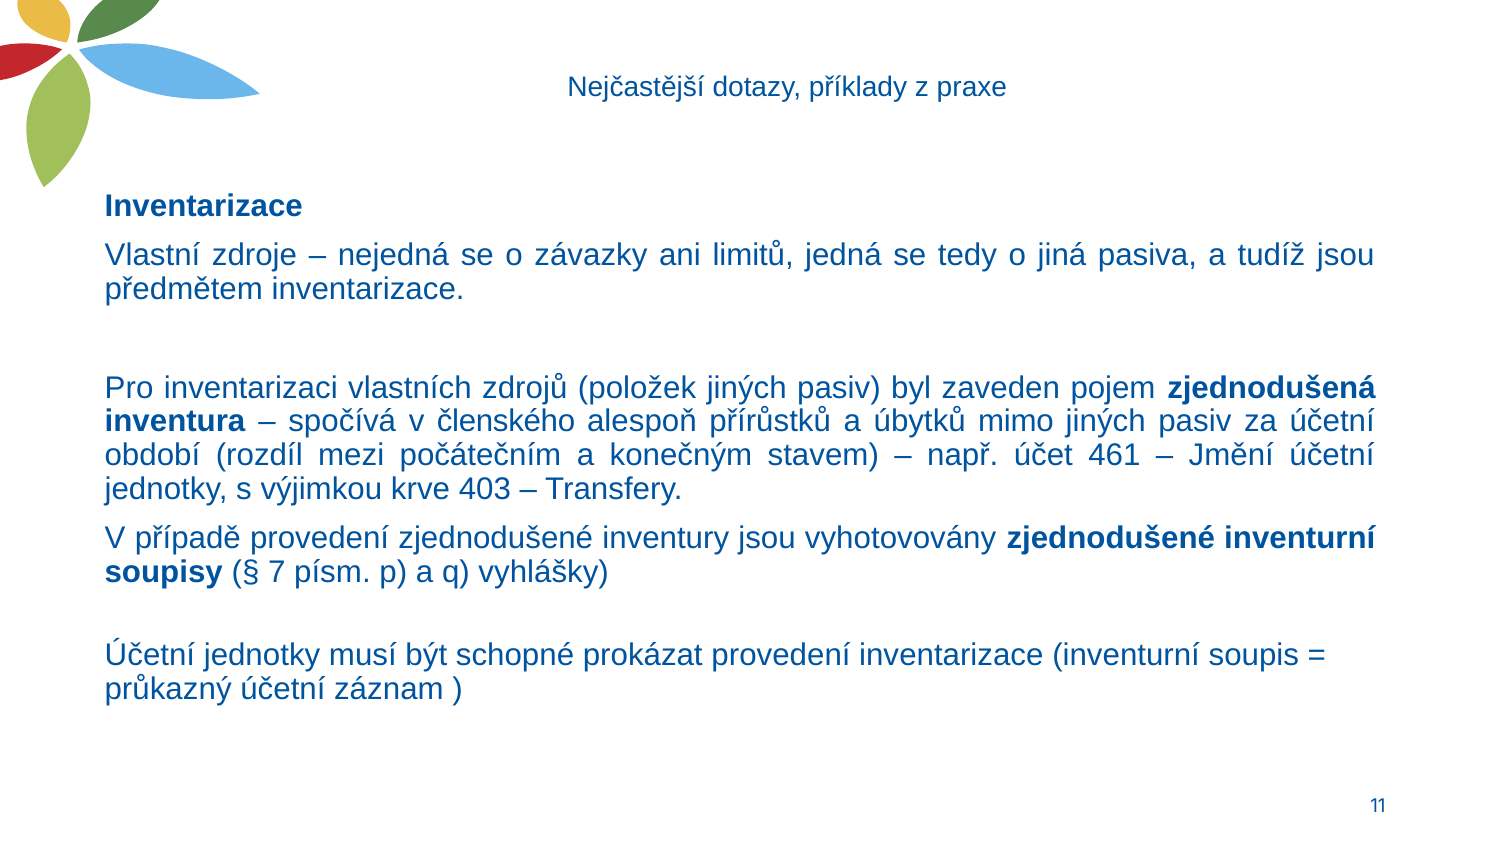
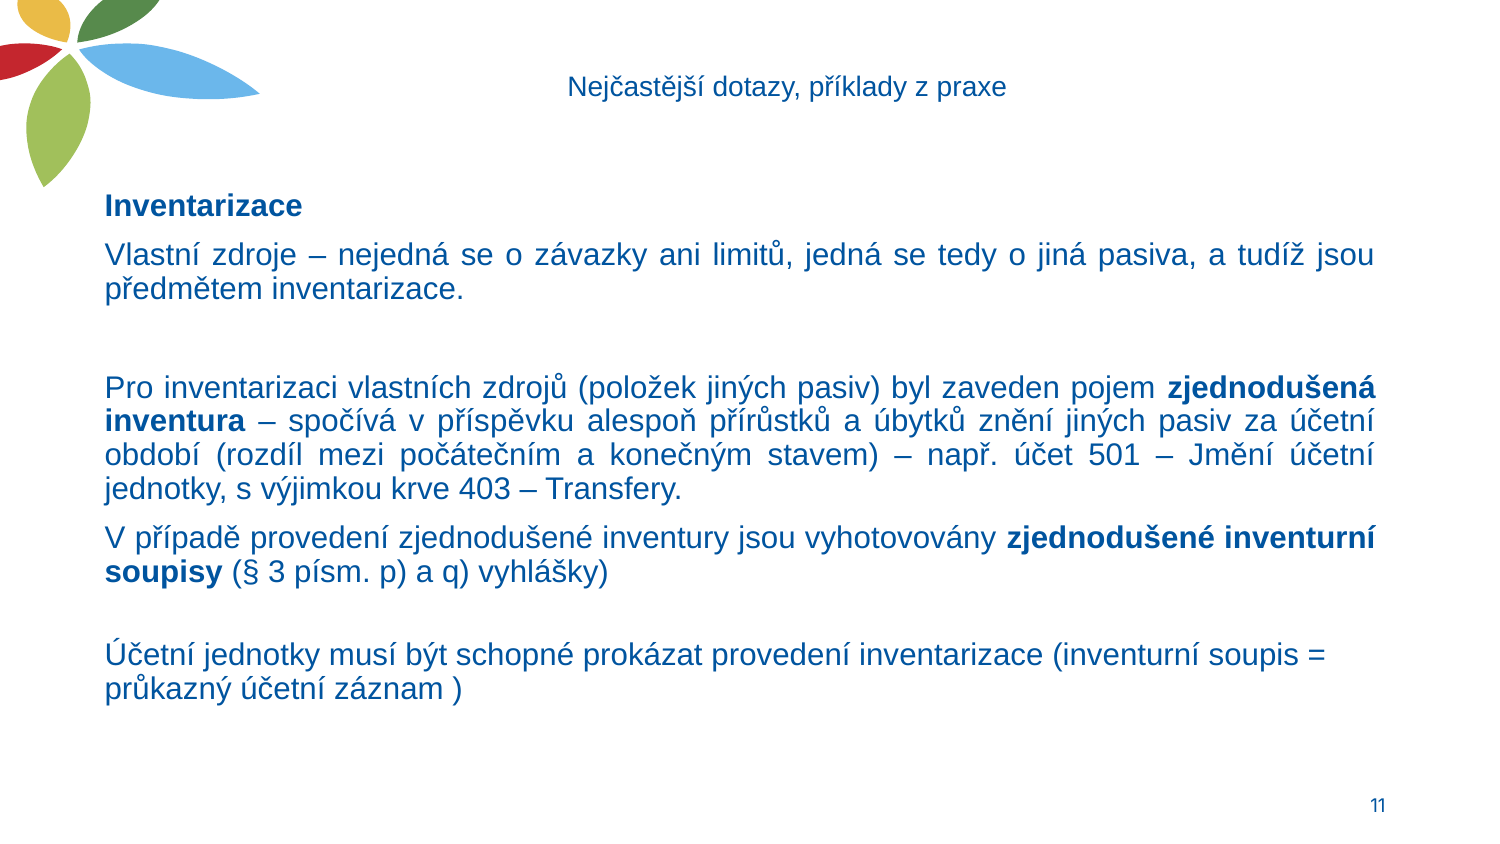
členského: členského -> příspěvku
mimo: mimo -> znění
461: 461 -> 501
7: 7 -> 3
